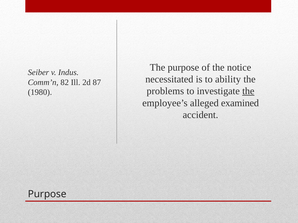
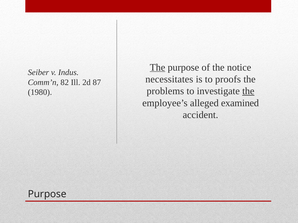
The at (157, 67) underline: none -> present
necessitated: necessitated -> necessitates
ability: ability -> proofs
